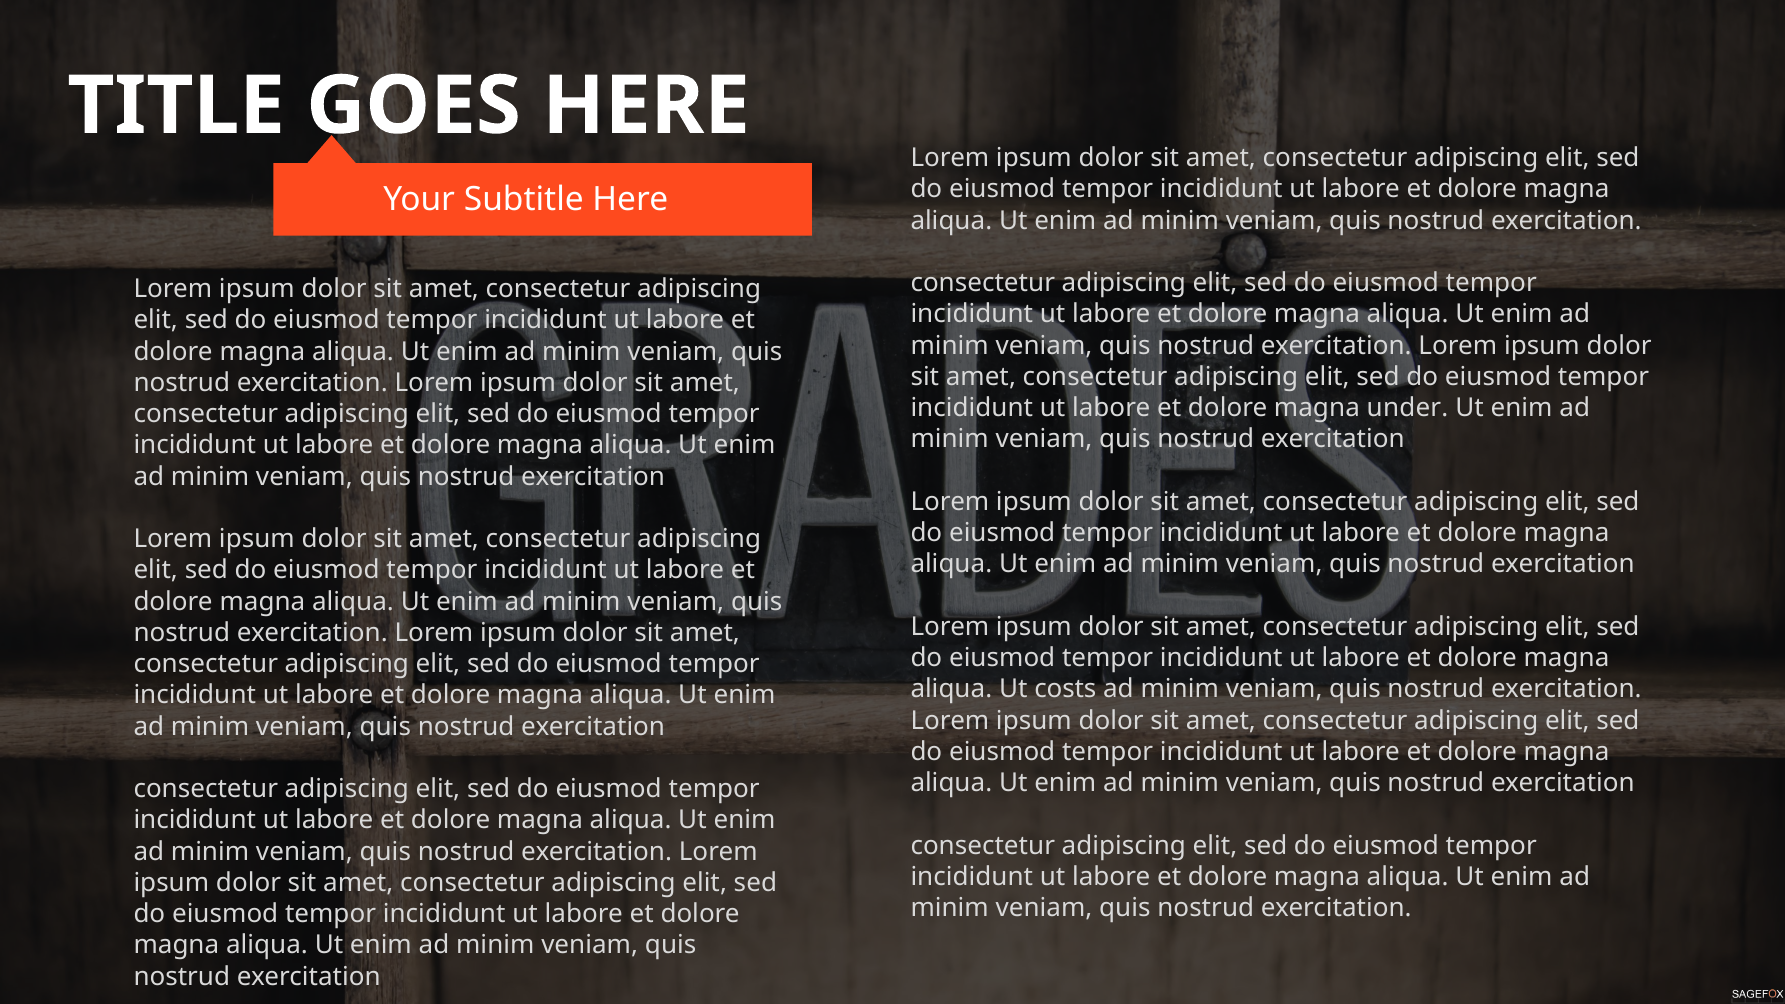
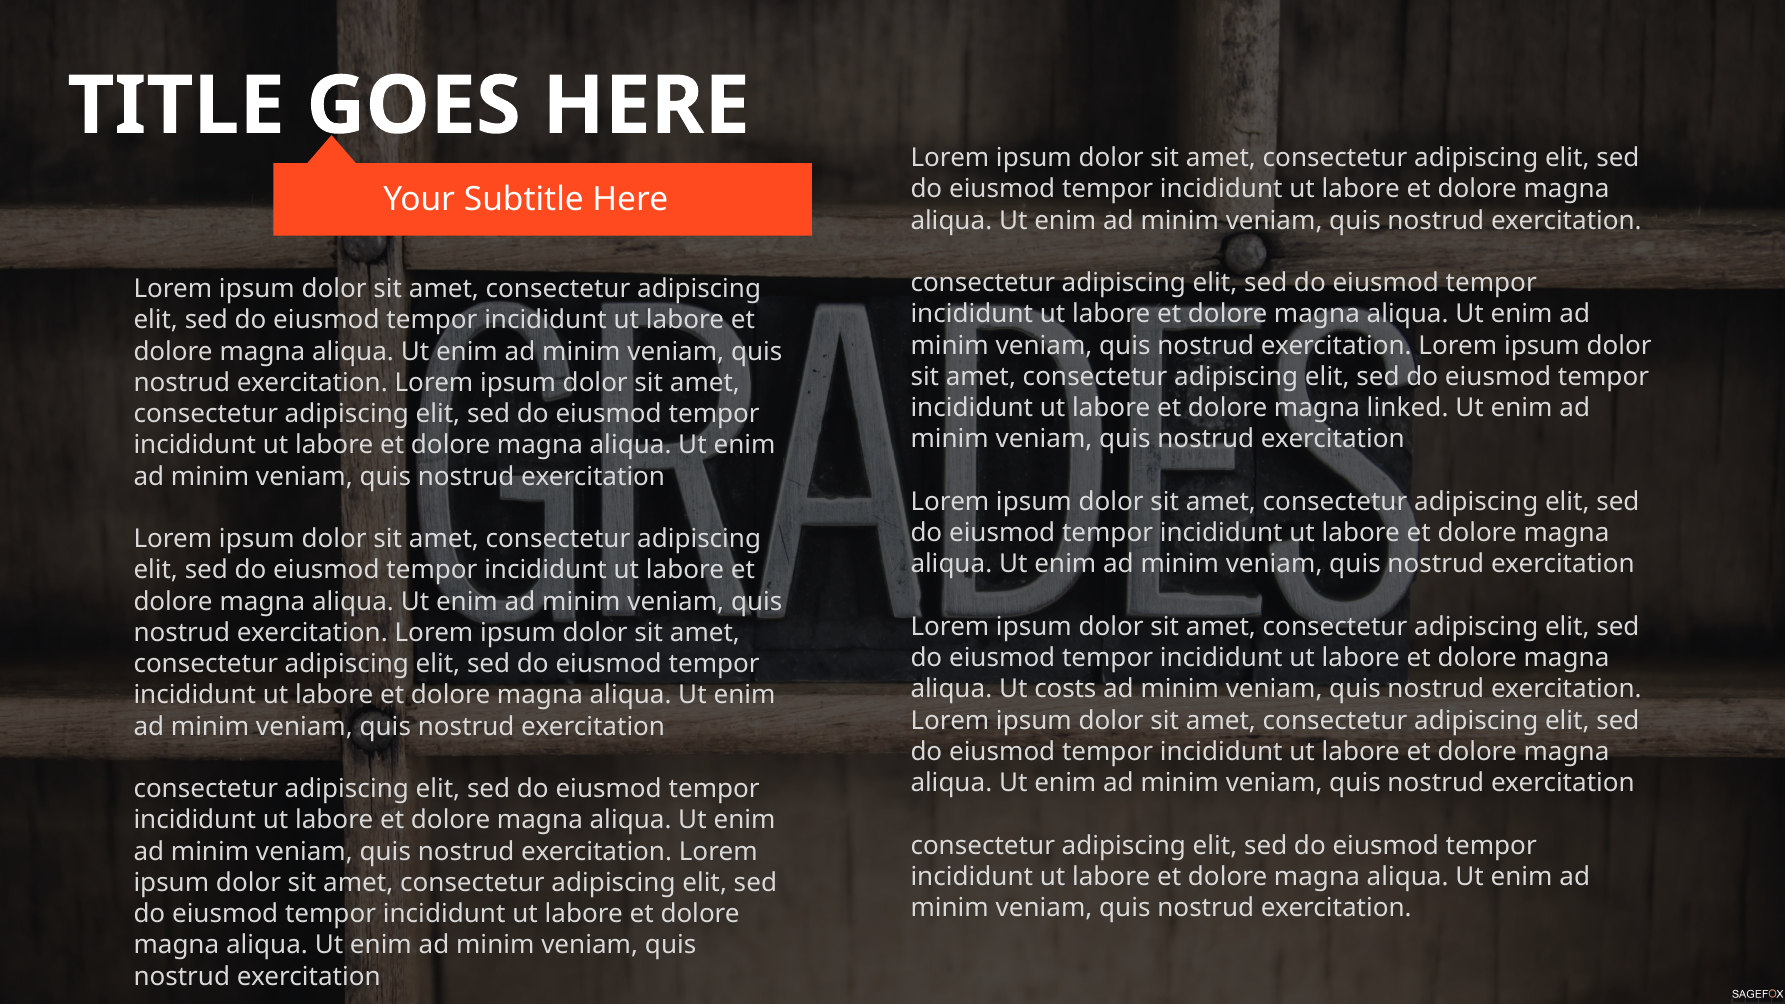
under: under -> linked
